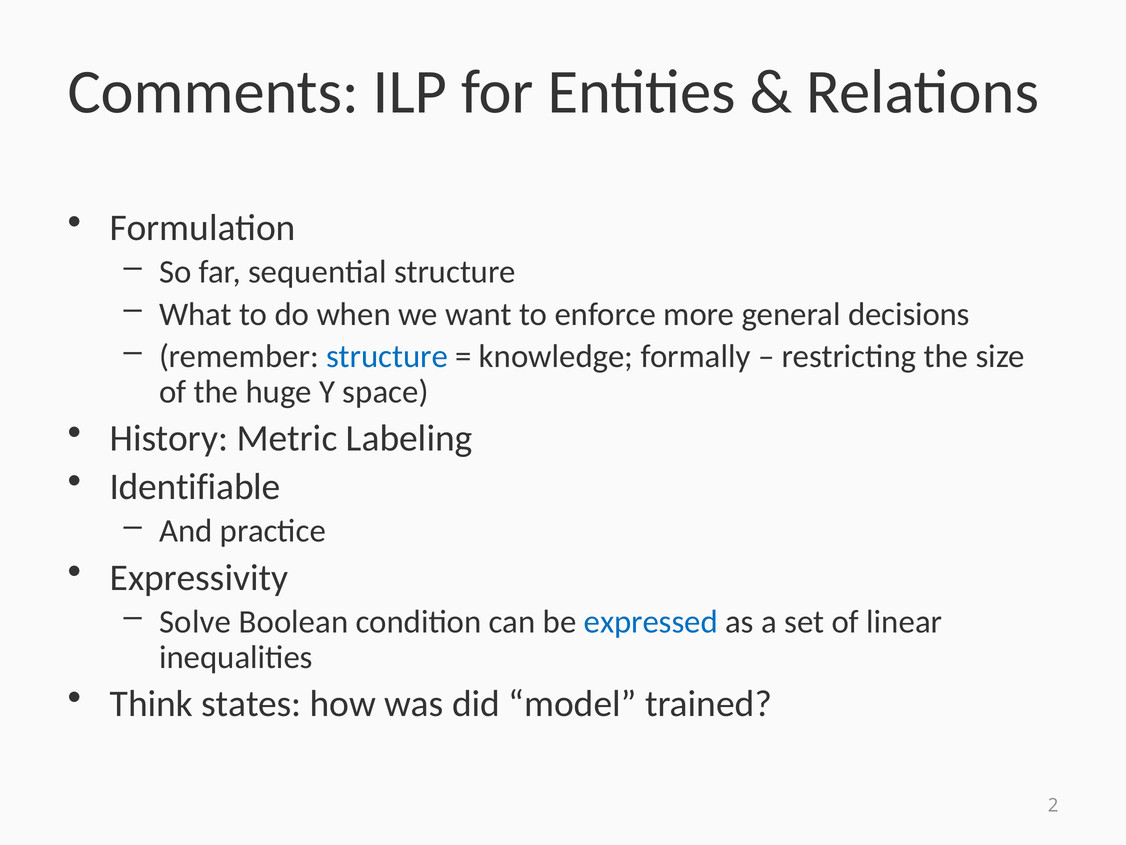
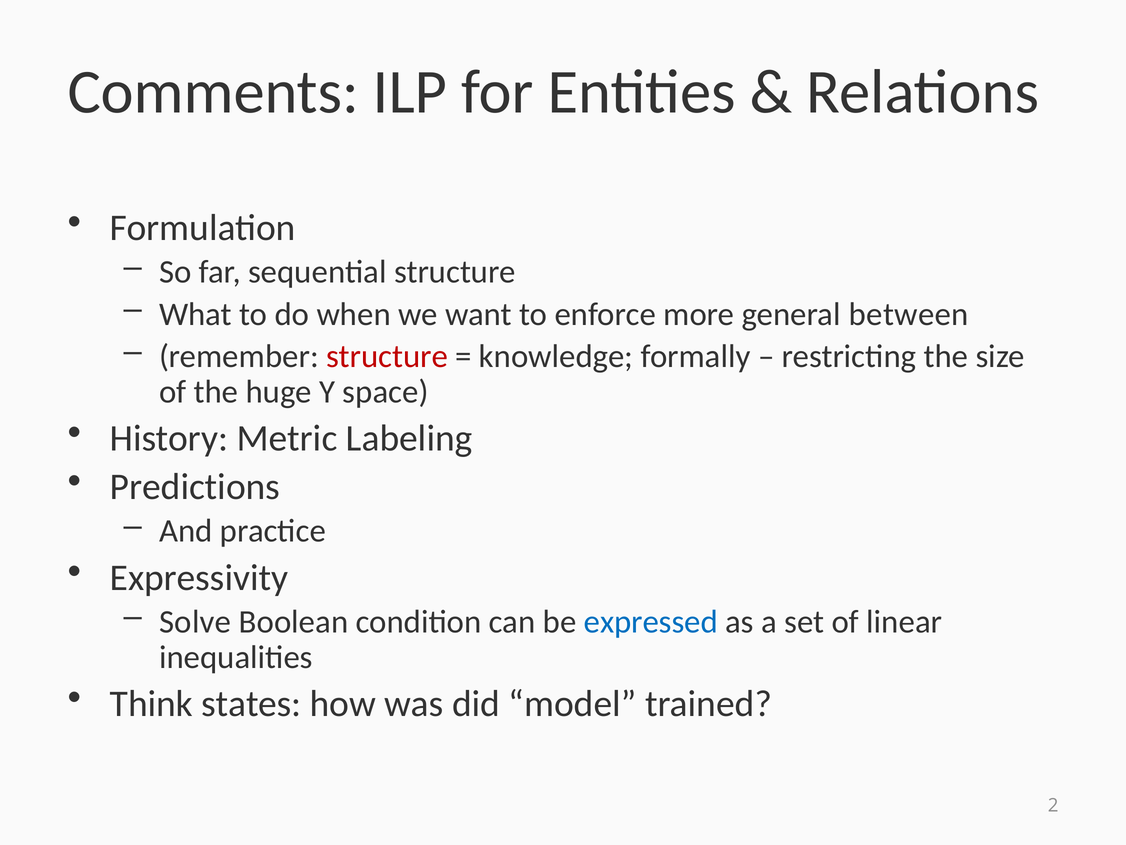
decisions: decisions -> between
structure at (387, 356) colour: blue -> red
Identifiable: Identifiable -> Predictions
